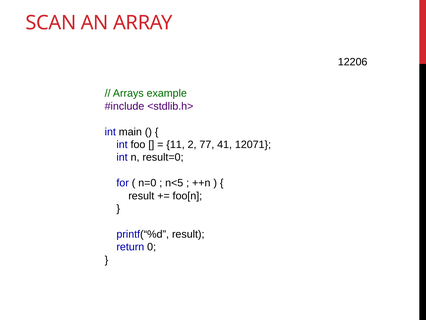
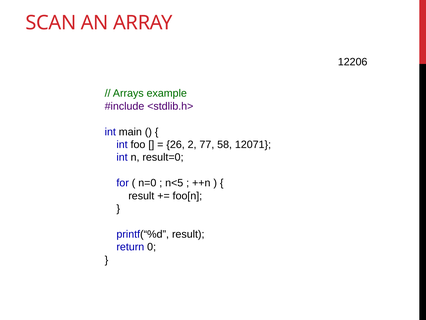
11: 11 -> 26
41: 41 -> 58
